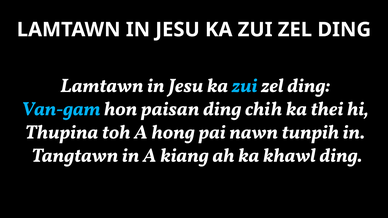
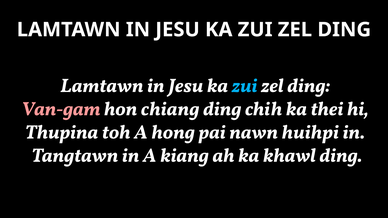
Van-gam colour: light blue -> pink
paisan: paisan -> chiang
tunpih: tunpih -> huihpi
